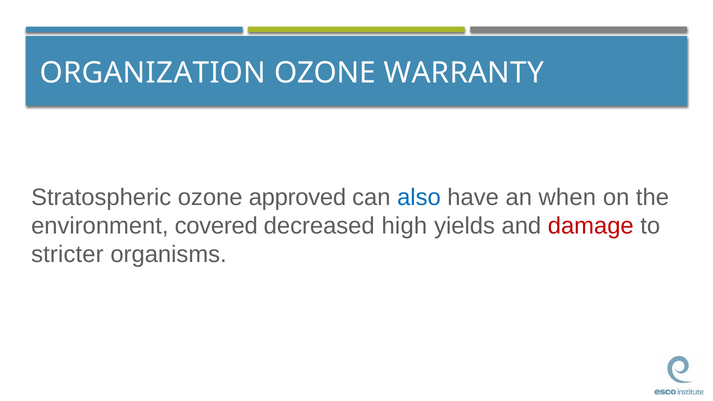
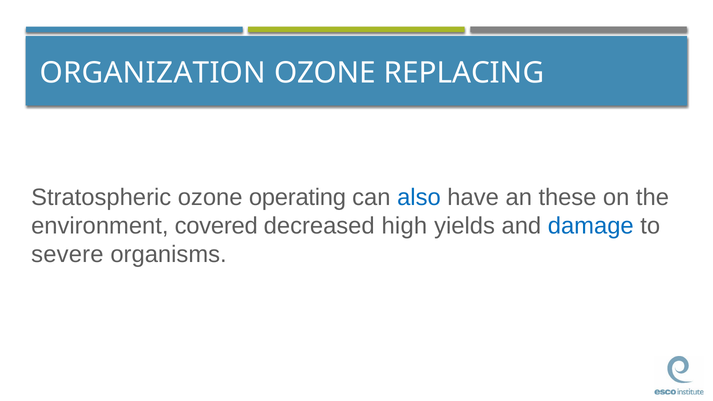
WARRANTY: WARRANTY -> REPLACING
approved: approved -> operating
when: when -> these
damage colour: red -> blue
stricter: stricter -> severe
